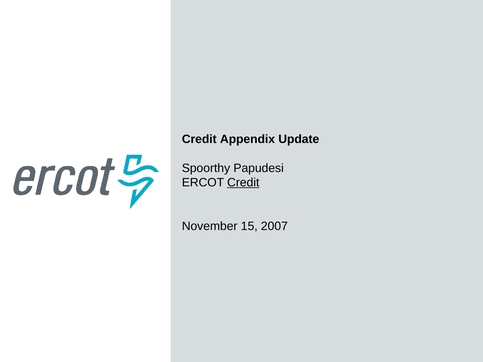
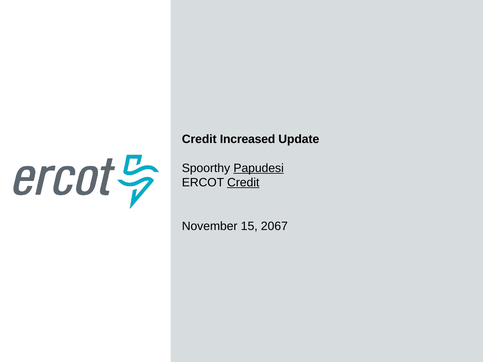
Appendix: Appendix -> Increased
Papudesi underline: none -> present
2007: 2007 -> 2067
